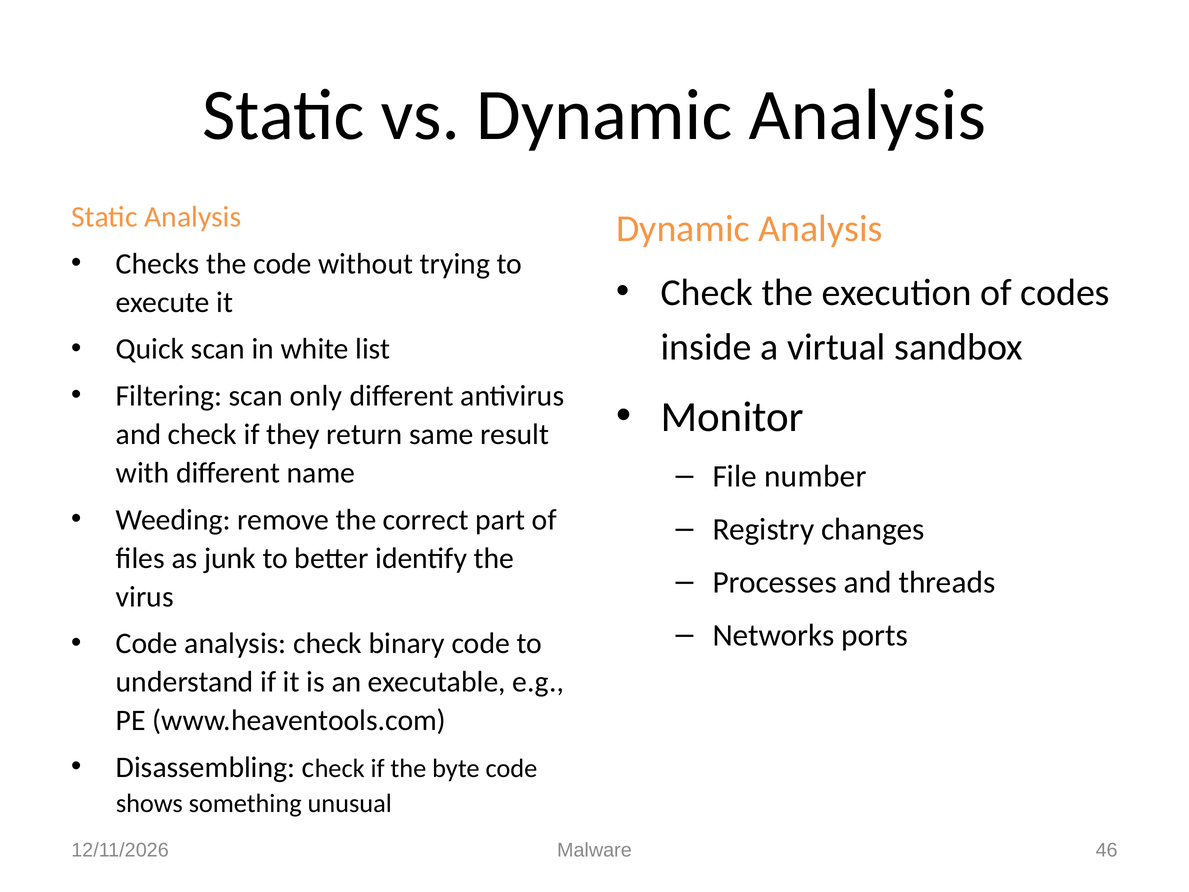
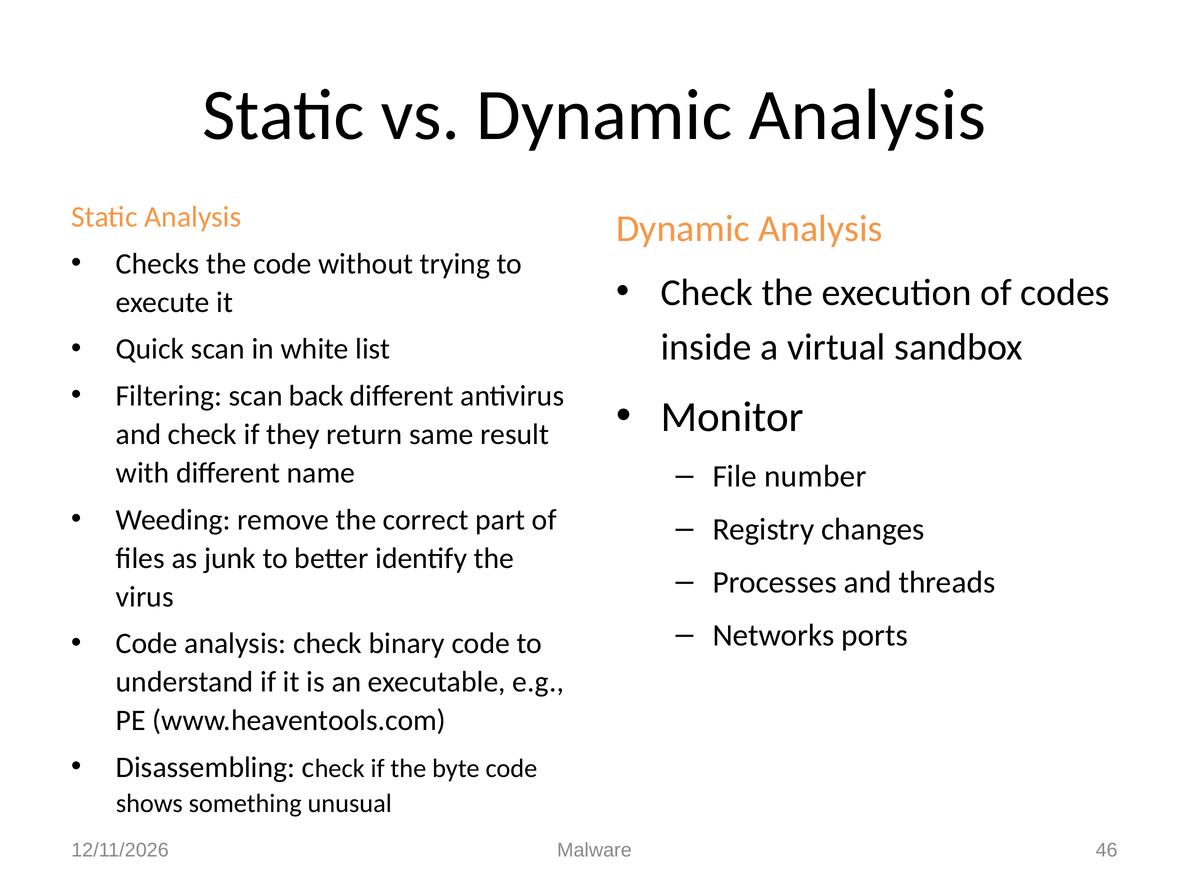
only: only -> back
